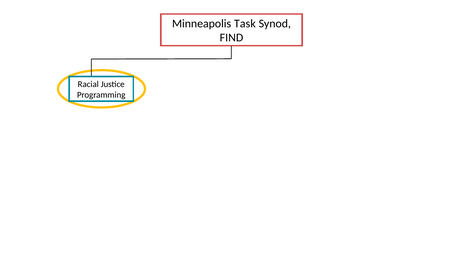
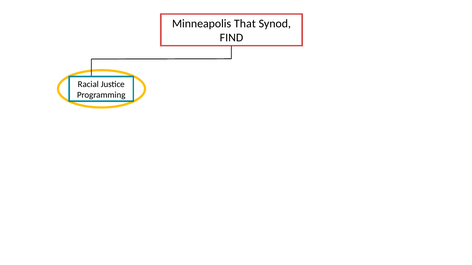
Task: Task -> That
